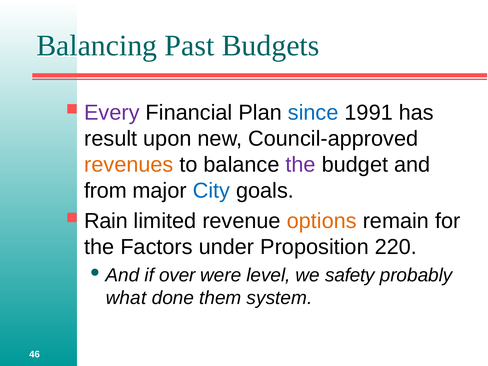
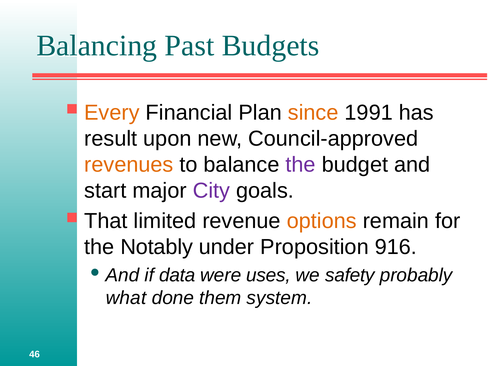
Every colour: purple -> orange
since colour: blue -> orange
from: from -> start
City colour: blue -> purple
Rain: Rain -> That
Factors: Factors -> Notably
220: 220 -> 916
over: over -> data
level: level -> uses
